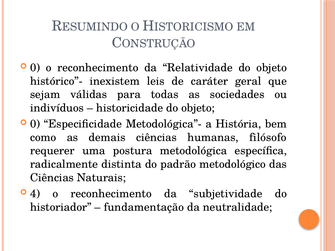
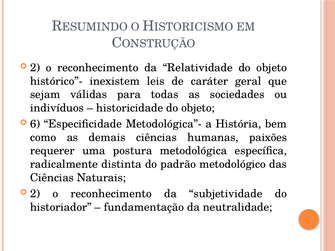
0 at (35, 68): 0 -> 2
0 at (35, 124): 0 -> 6
filósofo: filósofo -> paixões
4 at (35, 194): 4 -> 2
